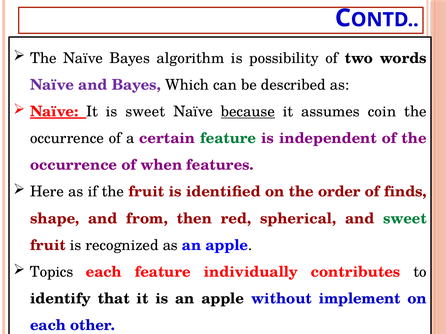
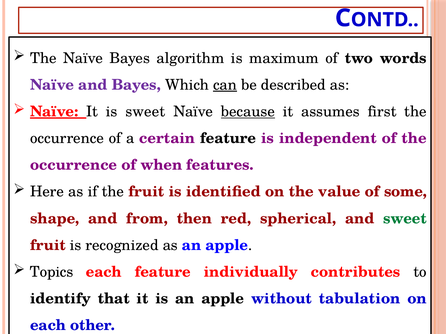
possibility: possibility -> maximum
can underline: none -> present
coin: coin -> first
feature at (228, 139) colour: green -> black
order: order -> value
finds: finds -> some
implement: implement -> tabulation
